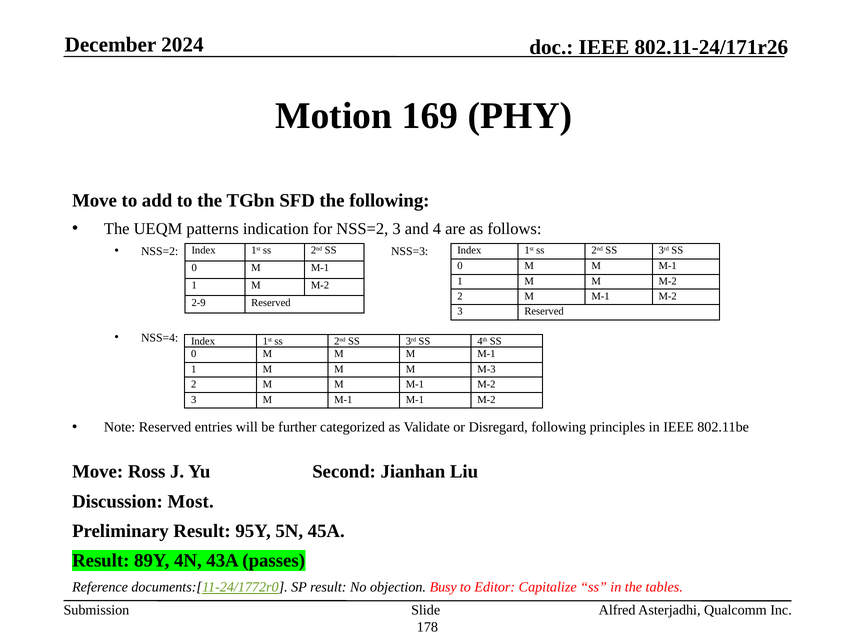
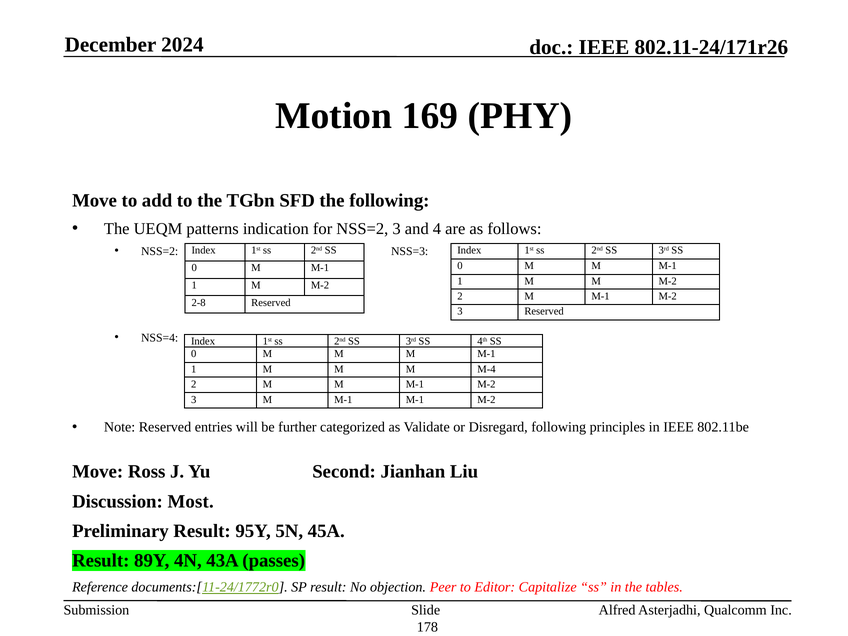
2-9: 2-9 -> 2-8
M-3: M-3 -> M-4
Busy: Busy -> Peer
